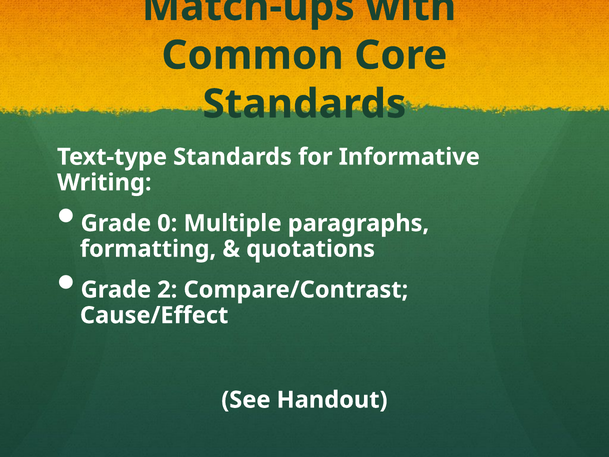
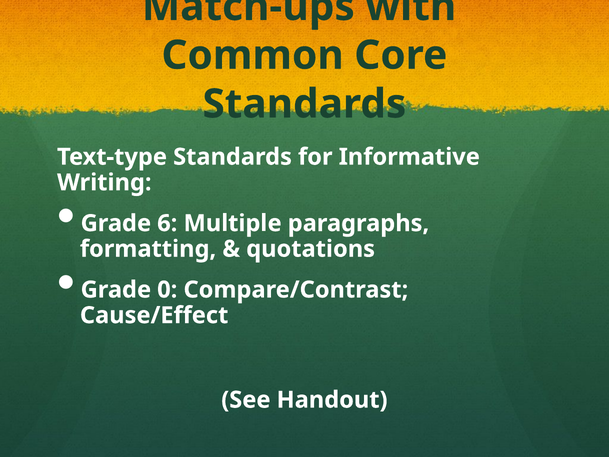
0: 0 -> 6
2: 2 -> 0
